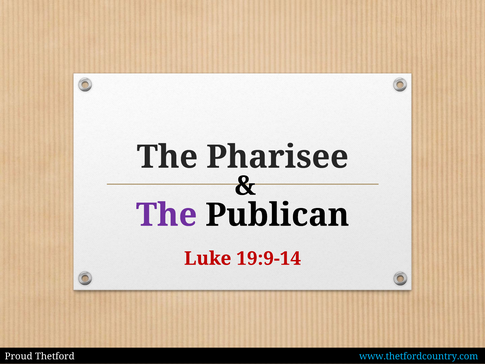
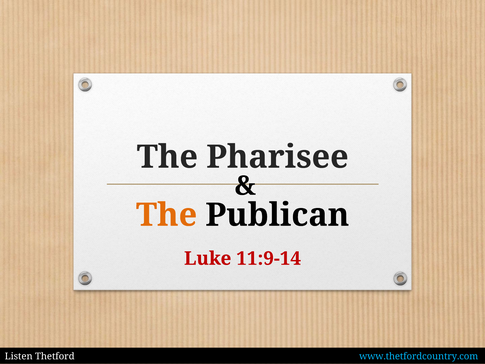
The at (167, 215) colour: purple -> orange
19:9-14: 19:9-14 -> 11:9-14
Proud: Proud -> Listen
